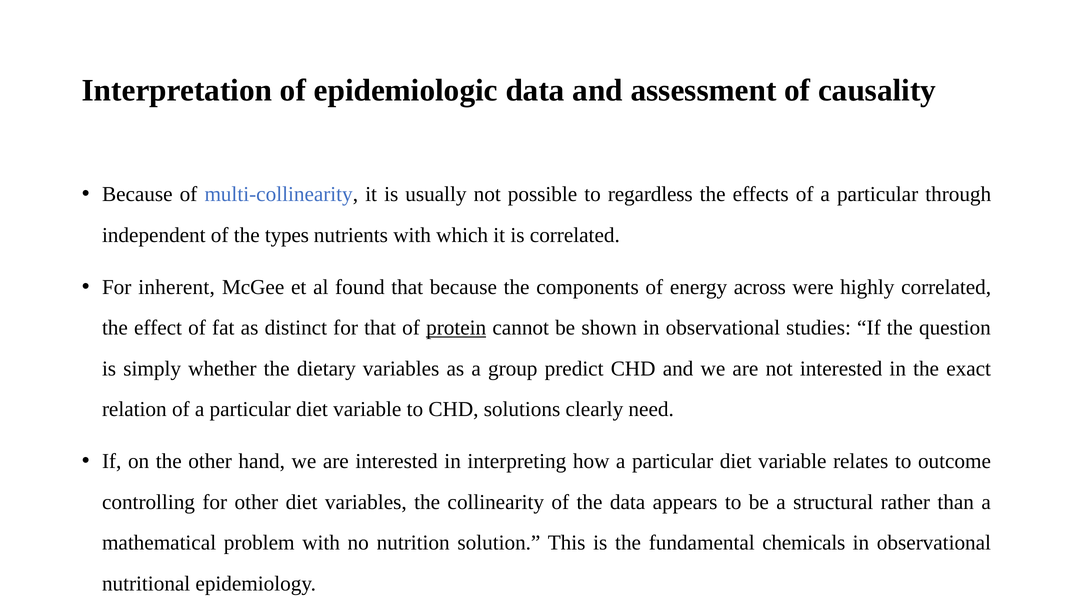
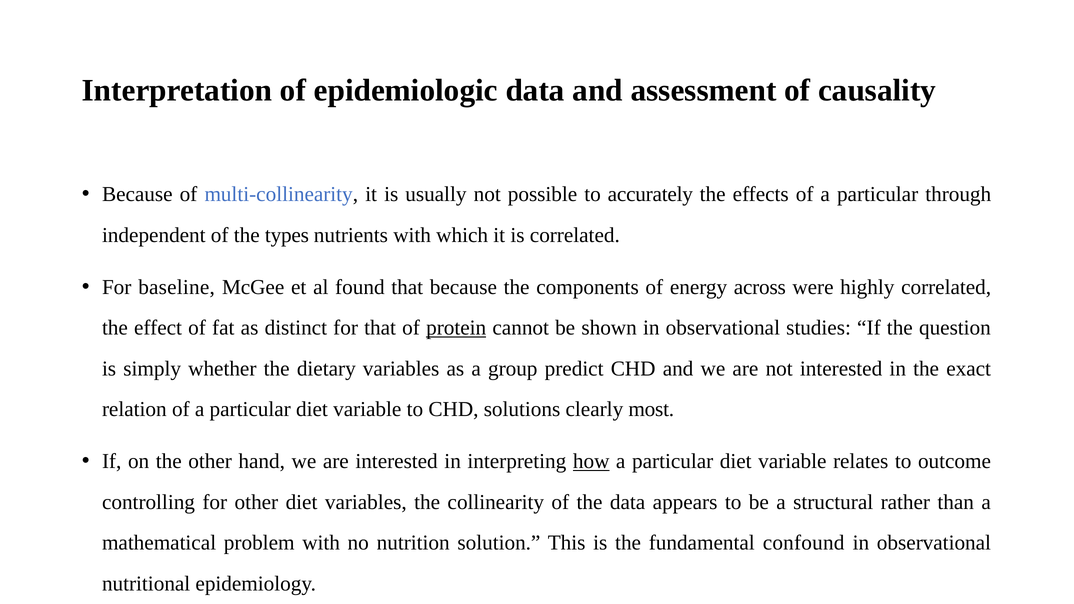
regardless: regardless -> accurately
inherent: inherent -> baseline
need: need -> most
how underline: none -> present
chemicals: chemicals -> confound
